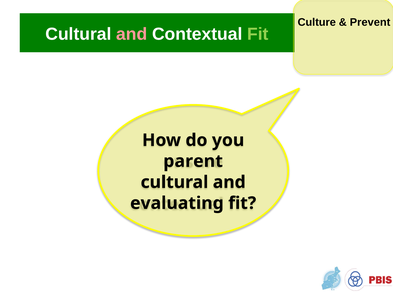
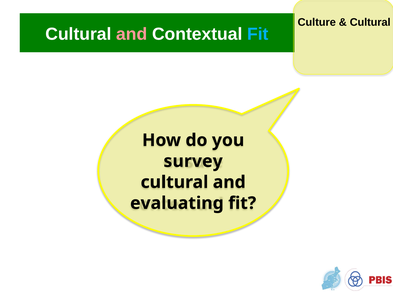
Prevent at (370, 22): Prevent -> Cultural
Fit at (258, 34) colour: light green -> light blue
parent: parent -> survey
